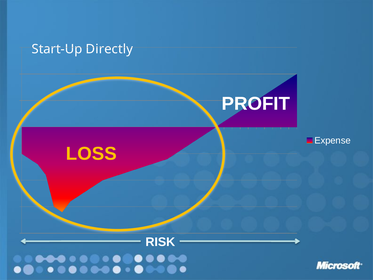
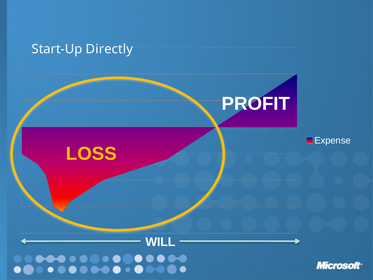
RISK: RISK -> WILL
